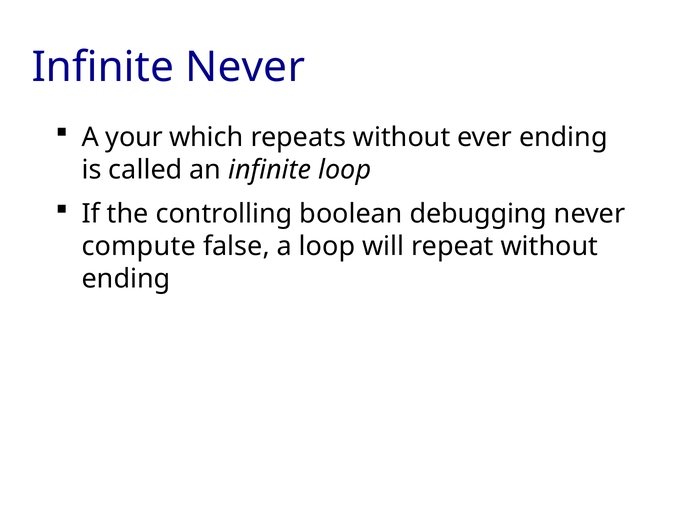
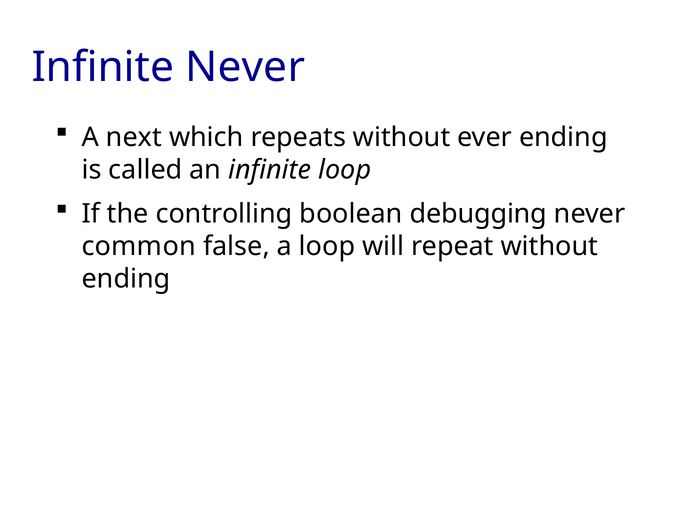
your: your -> next
compute: compute -> common
